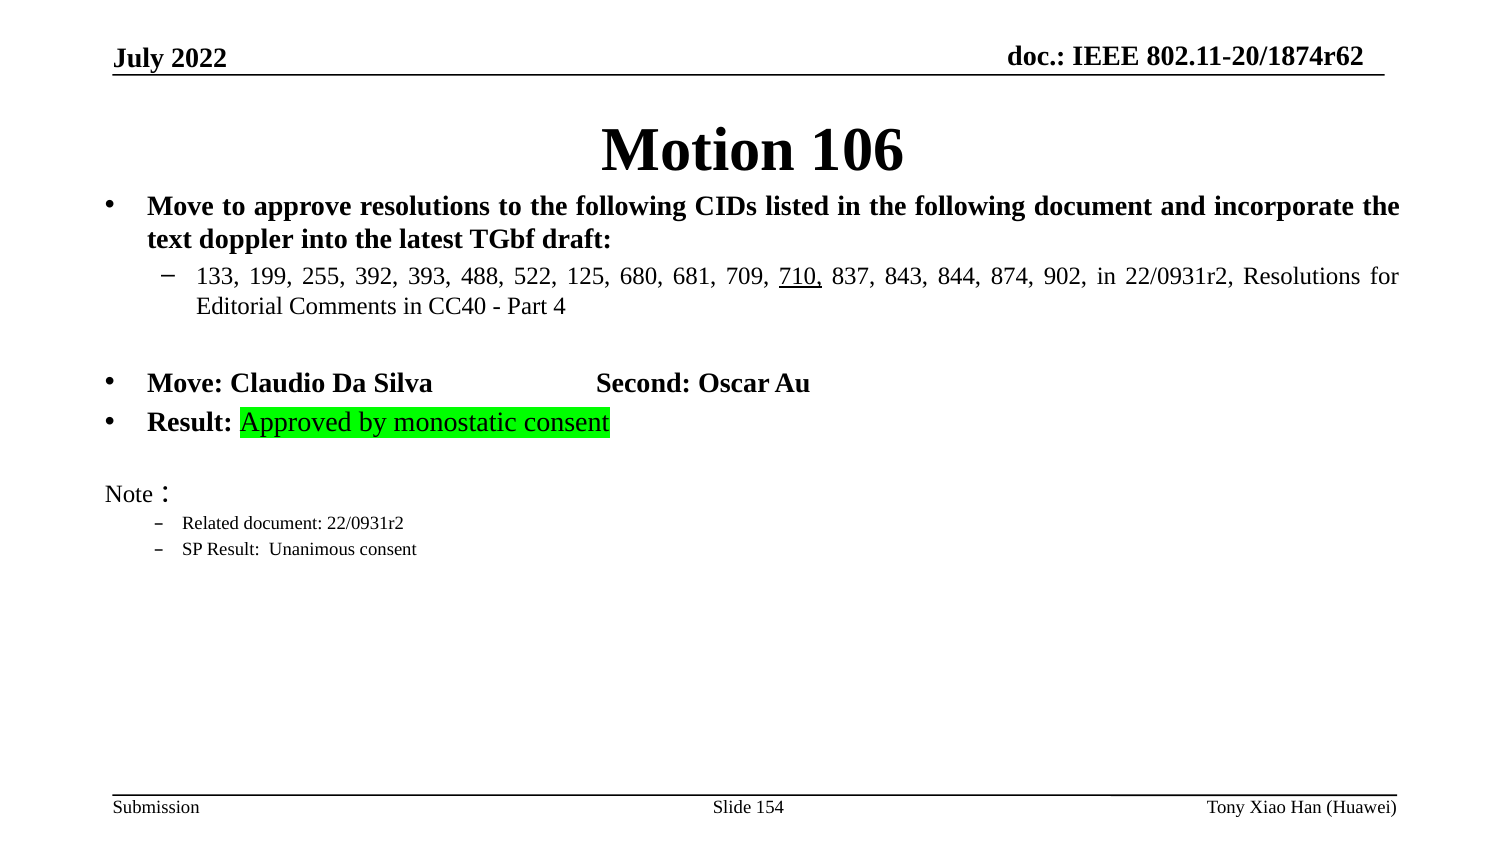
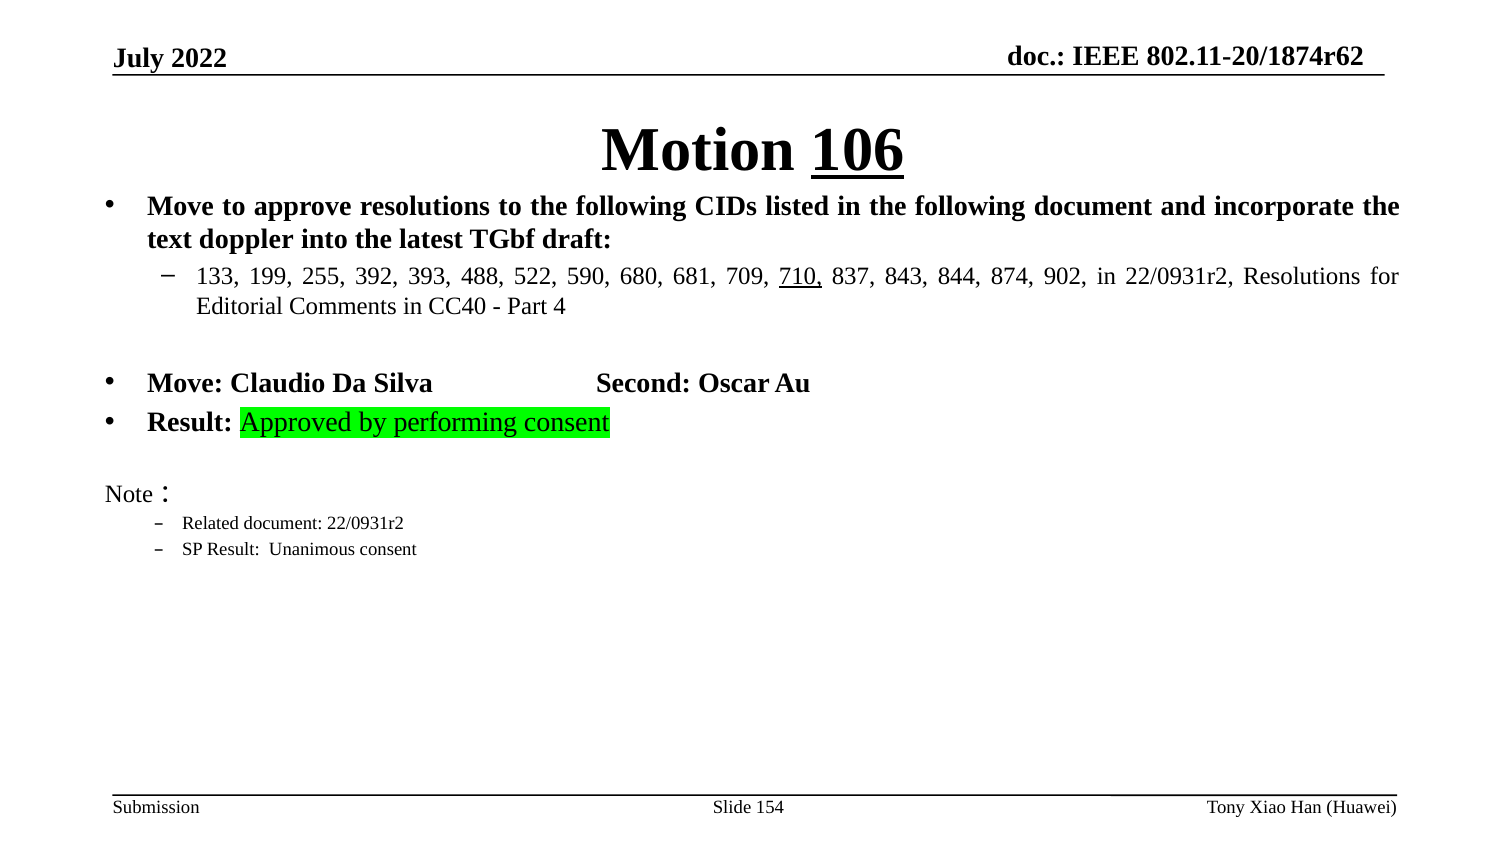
106 underline: none -> present
125: 125 -> 590
monostatic: monostatic -> performing
